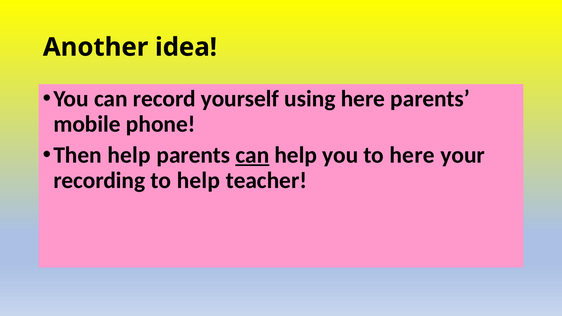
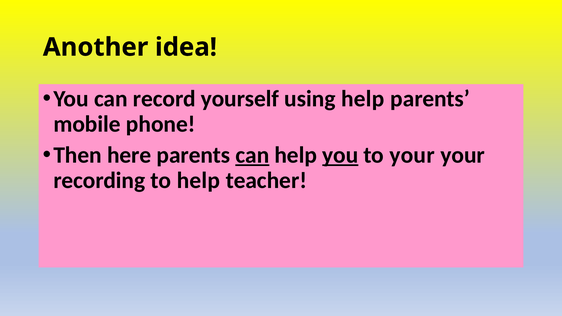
using here: here -> help
Then help: help -> here
you at (340, 155) underline: none -> present
to here: here -> your
